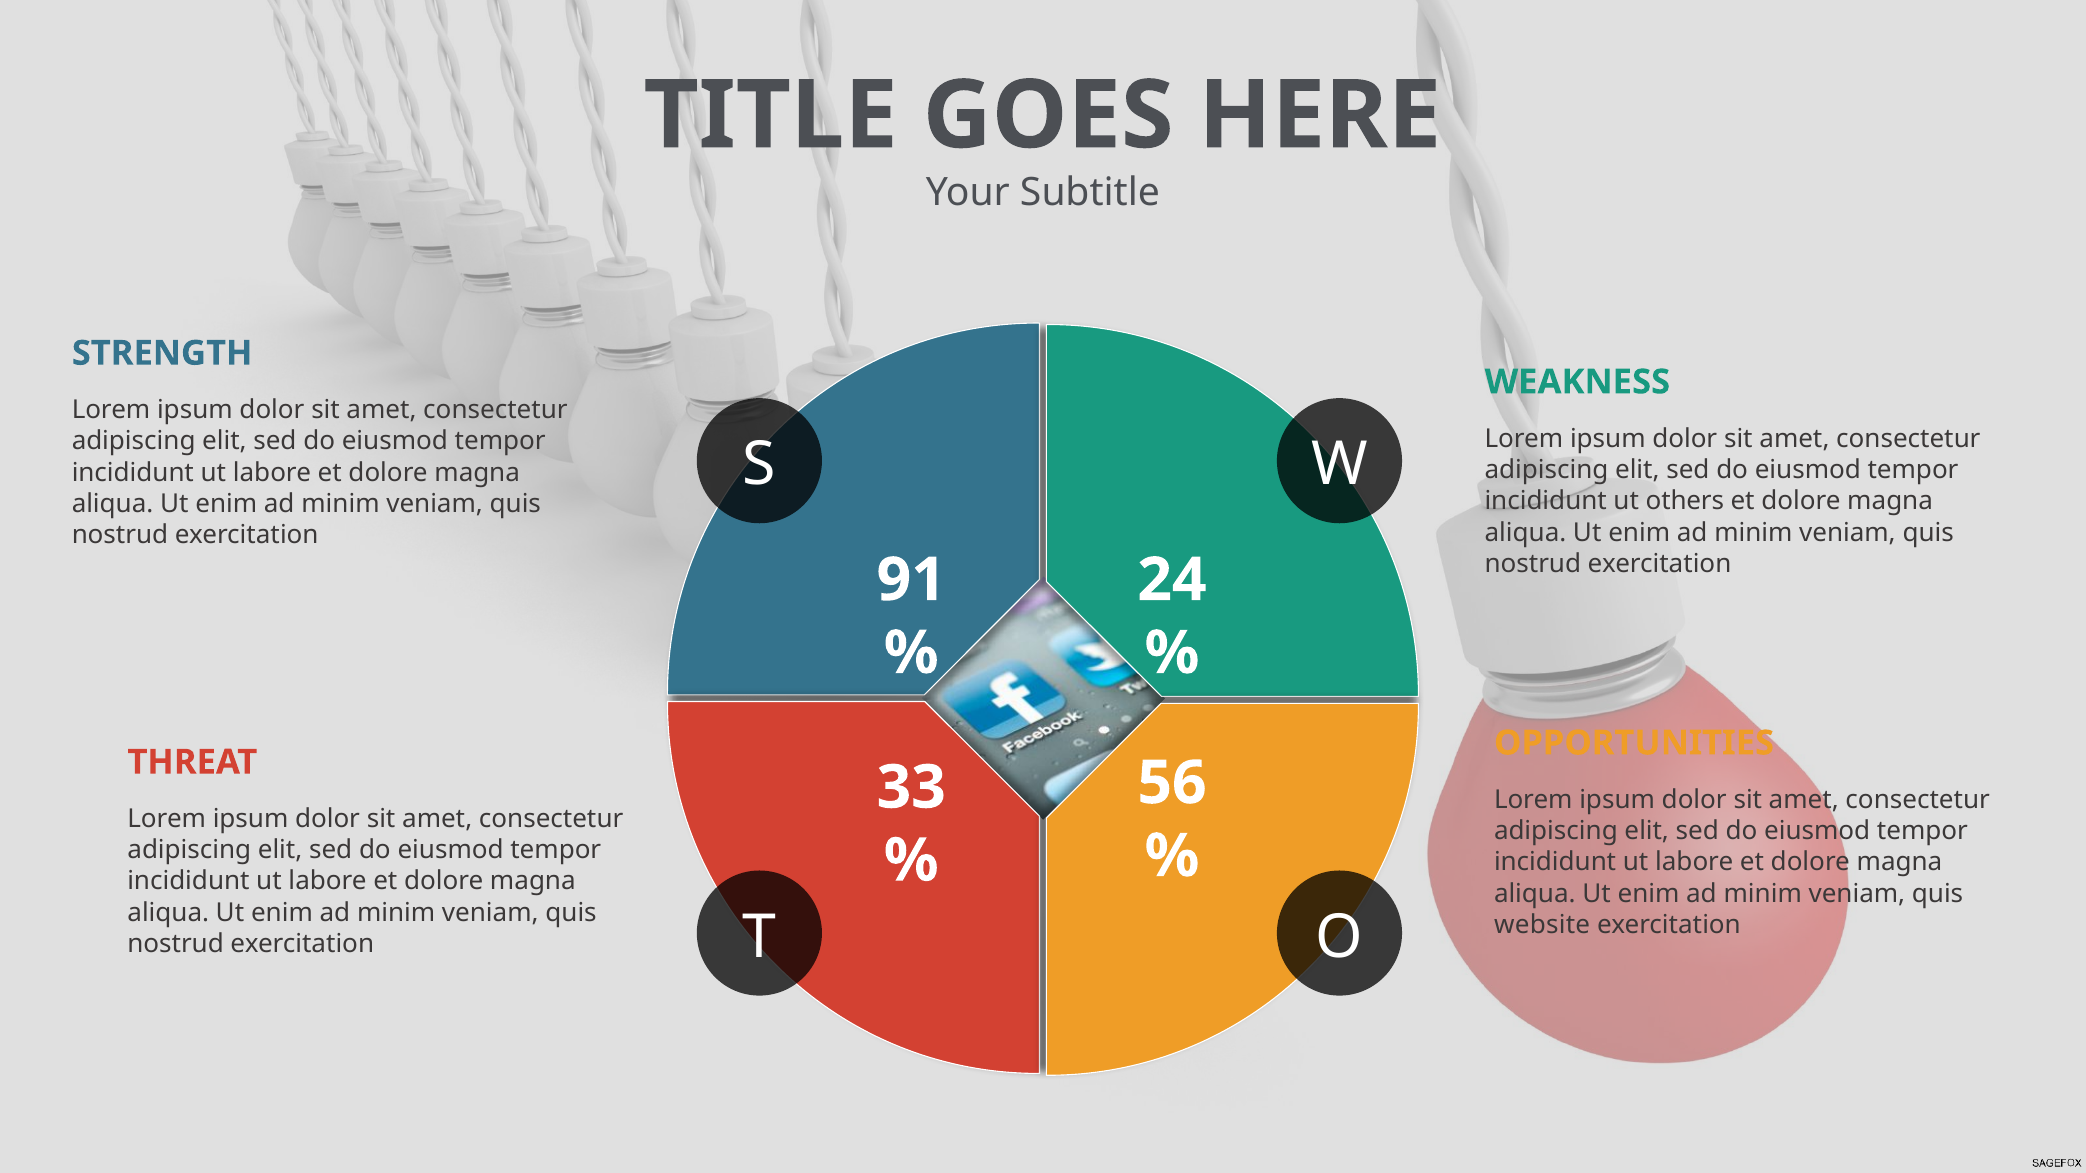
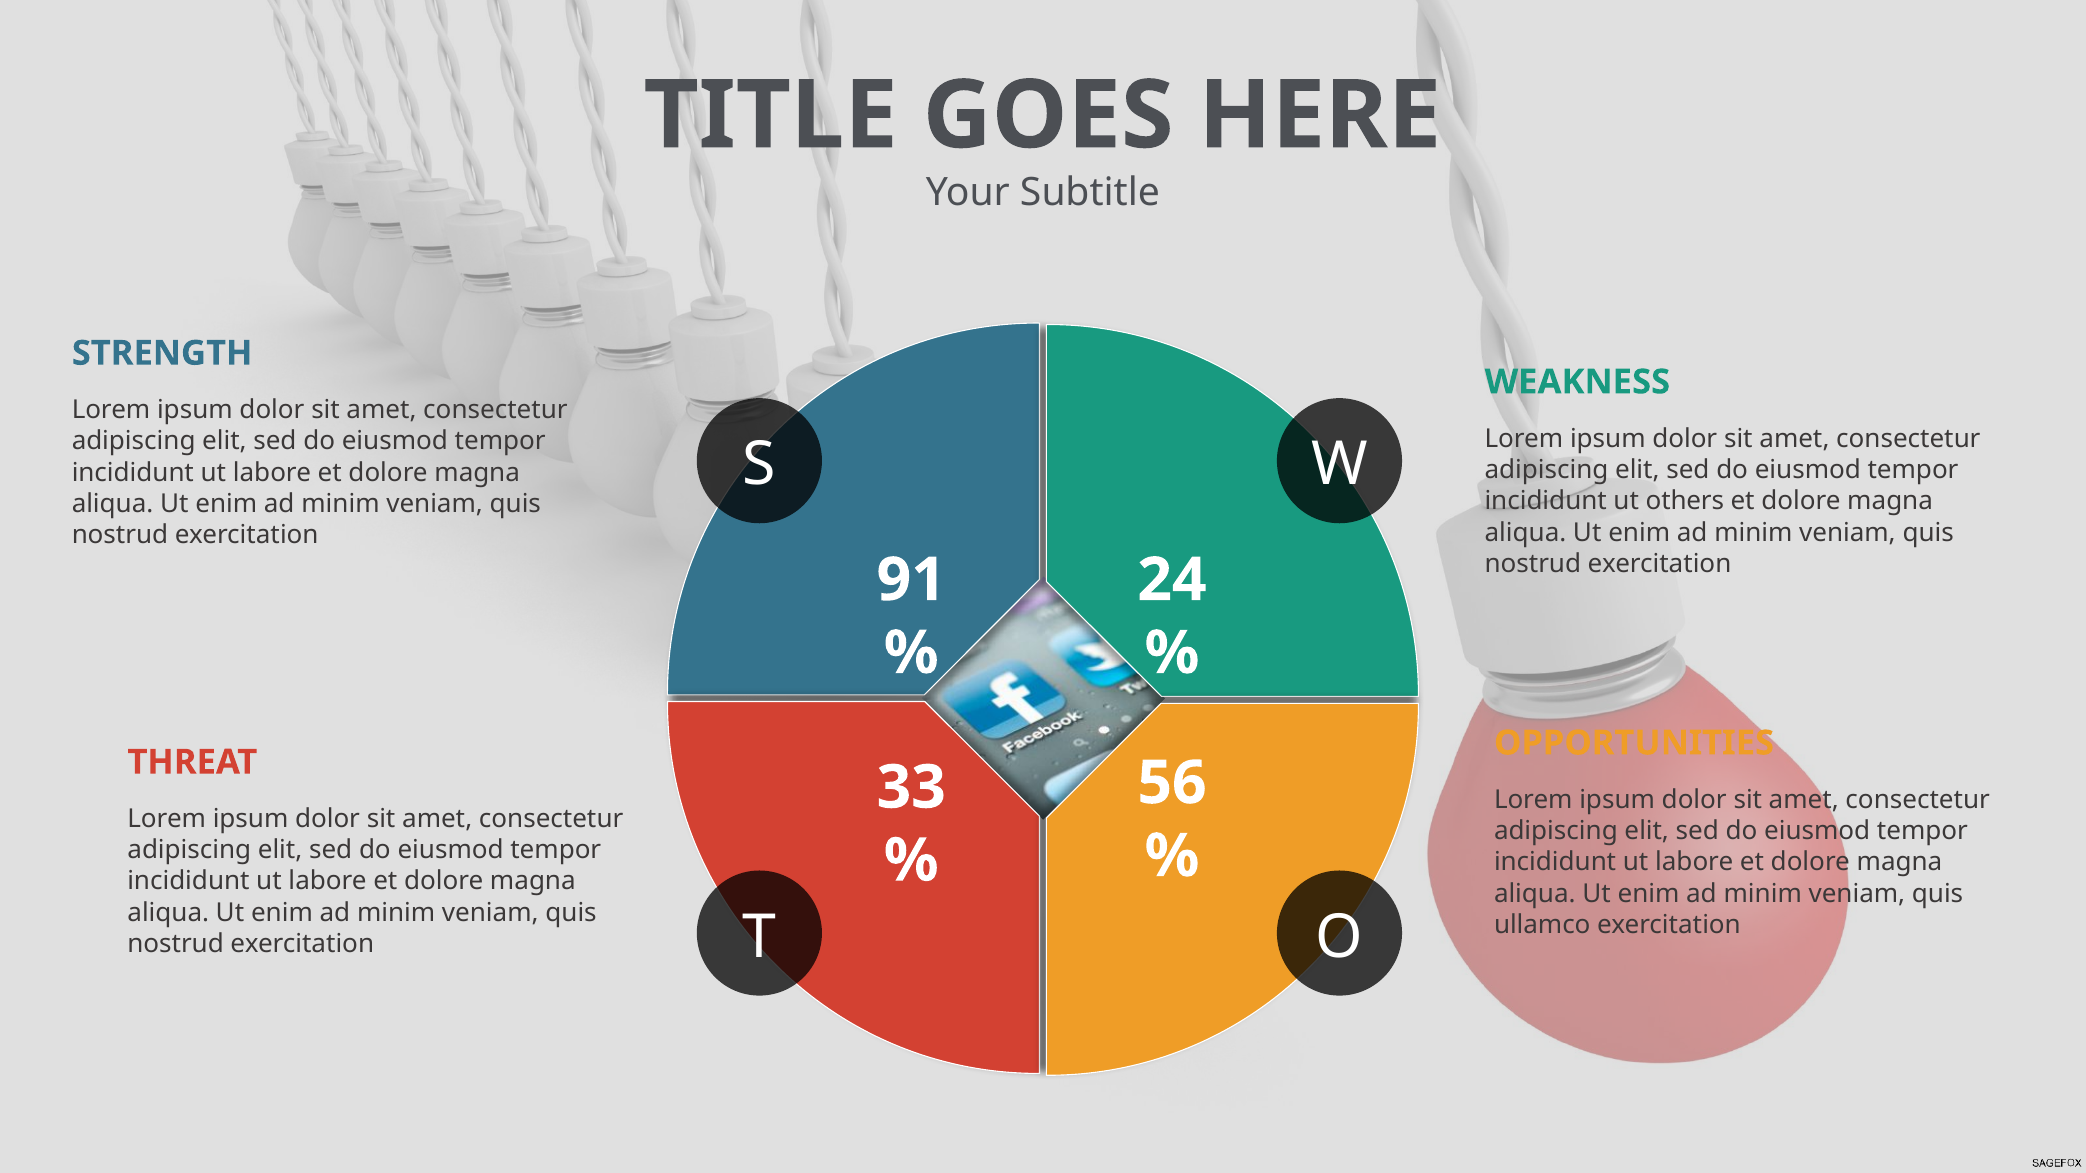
website: website -> ullamco
